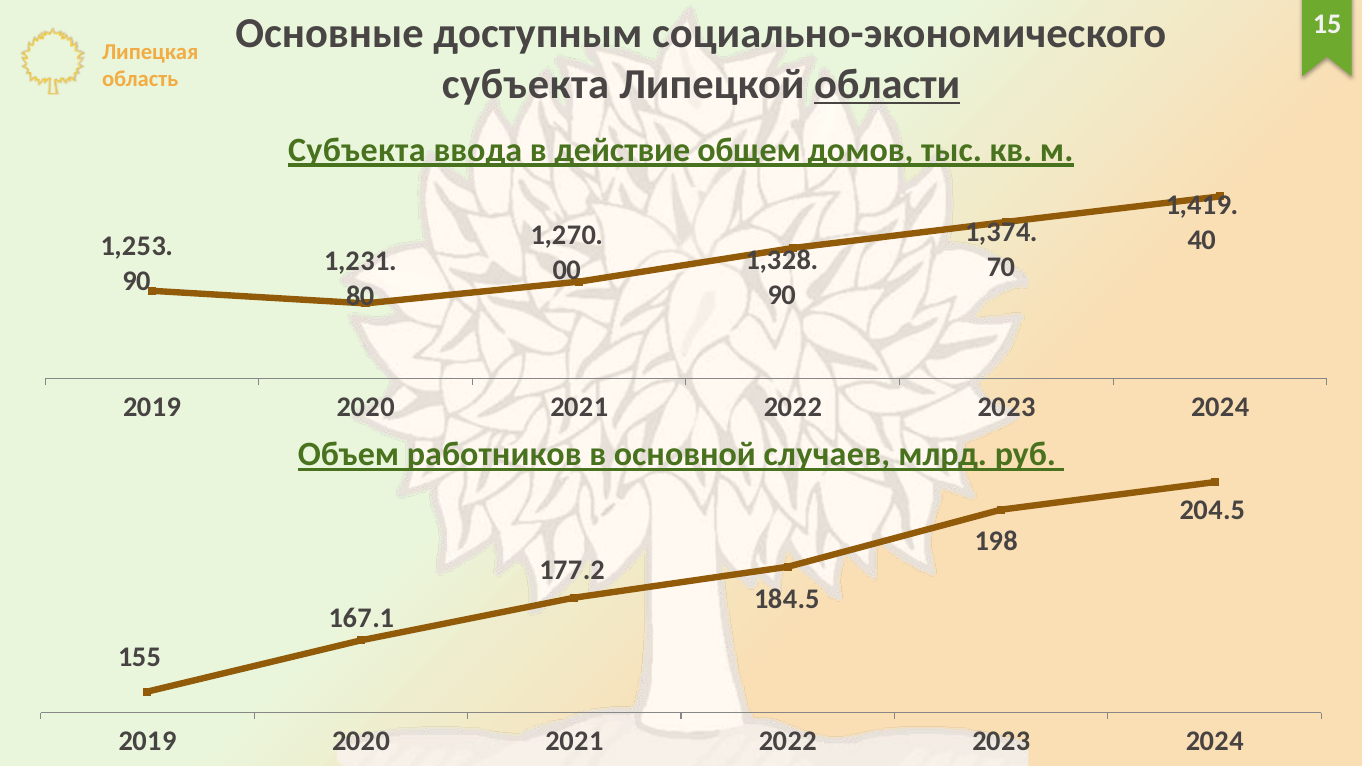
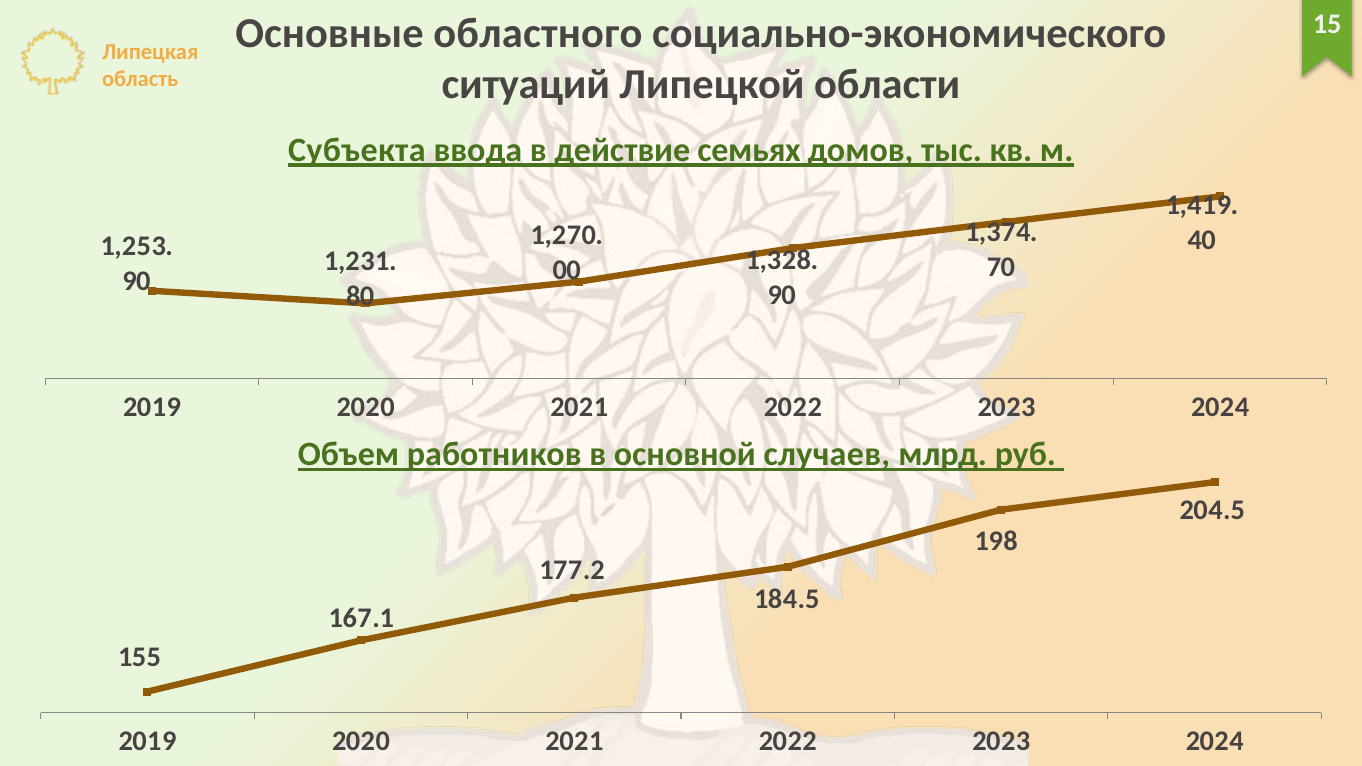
доступным: доступным -> областного
субъекта at (525, 85): субъекта -> ситуаций
области underline: present -> none
общем: общем -> семьях
